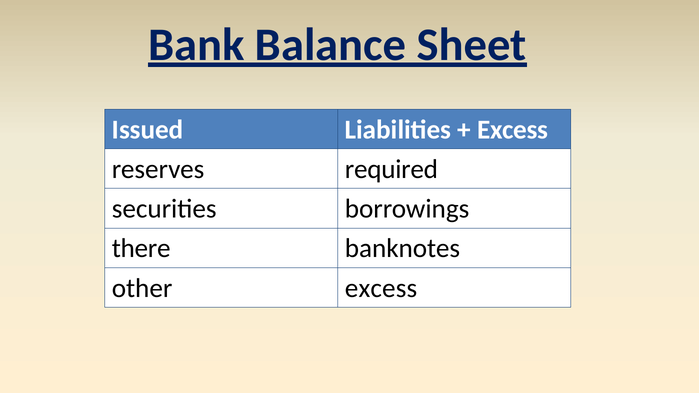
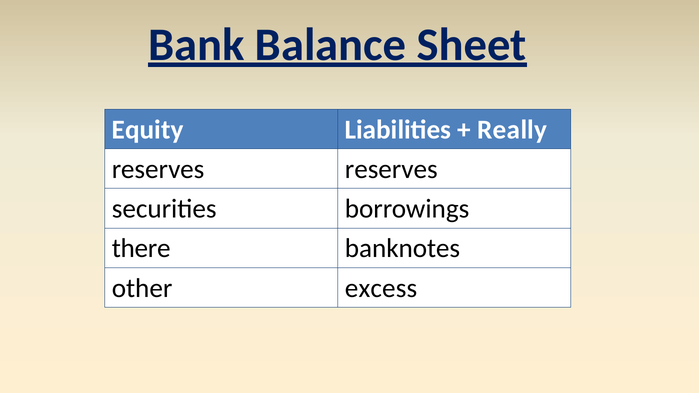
Issued: Issued -> Equity
Excess at (513, 130): Excess -> Really
reserves required: required -> reserves
